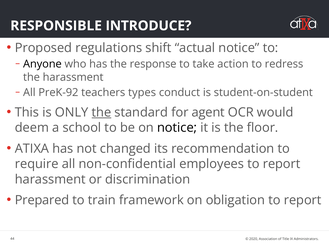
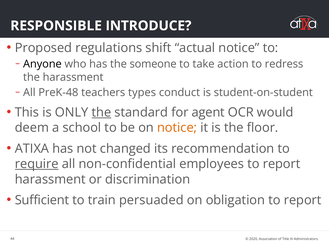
response: response -> someone
PreK-92: PreK-92 -> PreK-48
notice at (177, 128) colour: black -> orange
require underline: none -> present
Prepared: Prepared -> Sufficient
framework: framework -> persuaded
